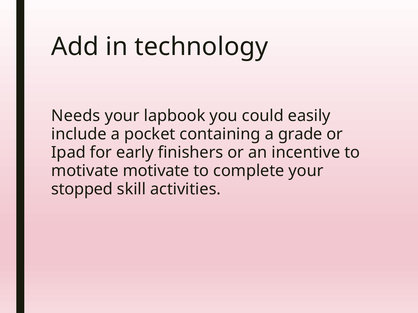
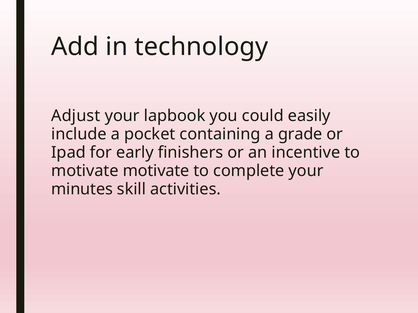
Needs: Needs -> Adjust
stopped: stopped -> minutes
